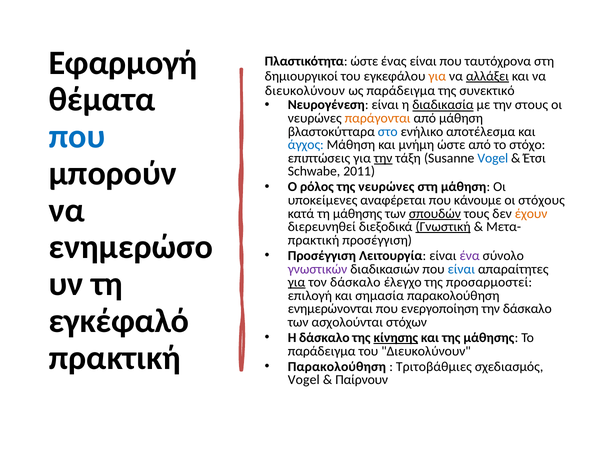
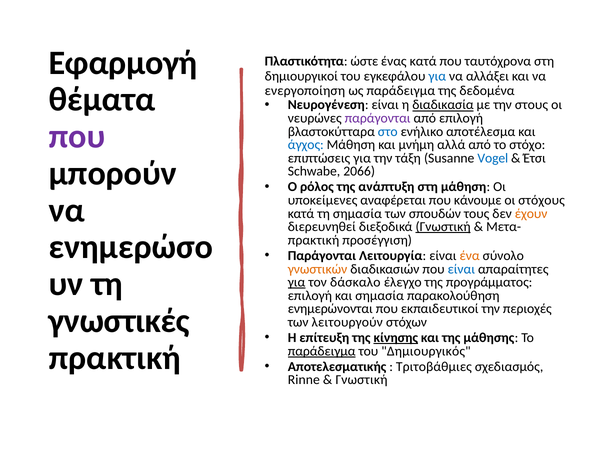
ένας είναι: είναι -> κατά
για at (437, 76) colour: orange -> blue
αλλάξει underline: present -> none
διευκολύνουν at (305, 91): διευκολύνουν -> ενεργοποίηση
συνεκτικό: συνεκτικό -> δεδομένα
παράγονται at (378, 118) colour: orange -> purple
από μάθηση: μάθηση -> επιλογή
που at (77, 137) colour: blue -> purple
μνήμη ώστε: ώστε -> αλλά
την at (383, 158) underline: present -> none
2011: 2011 -> 2066
της νευρώνες: νευρώνες -> ανάπτυξη
τη μάθησης: μάθησης -> σημασία
σπουδών underline: present -> none
Προσέγγιση at (322, 256): Προσέγγιση -> Παράγονται
ένα colour: purple -> orange
γνωστικών colour: purple -> orange
προσαρμοστεί: προσαρμοστεί -> προγράμματος
ενεργοποίηση: ενεργοποίηση -> εκπαιδευτικοί
την δάσκαλο: δάσκαλο -> περιοχές
εγκέφαλό: εγκέφαλό -> γνωστικές
ασχολούνται: ασχολούνται -> λειτουργούν
Η δάσκαλο: δάσκαλο -> επίτευξη
παράδειγμα at (322, 351) underline: none -> present
του Διευκολύνουν: Διευκολύνουν -> Δημιουργικός
Παρακολούθηση at (337, 367): Παρακολούθηση -> Αποτελεσματικής
Vogel at (304, 380): Vogel -> Rinne
Παίρνουν at (362, 380): Παίρνουν -> Γνωστική
